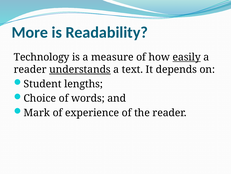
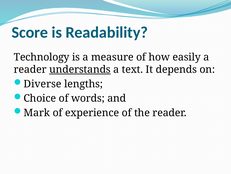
More: More -> Score
easily underline: present -> none
Student: Student -> Diverse
